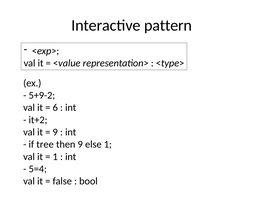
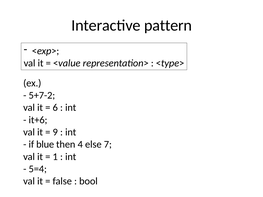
5+9-2: 5+9-2 -> 5+7-2
it+2: it+2 -> it+6
tree: tree -> blue
then 9: 9 -> 4
else 1: 1 -> 7
